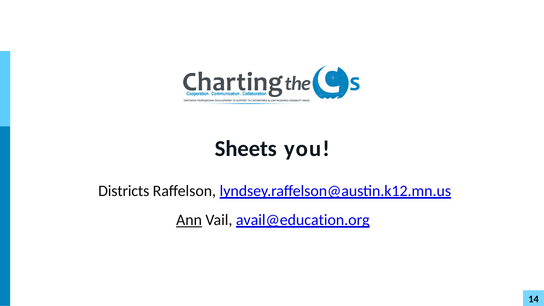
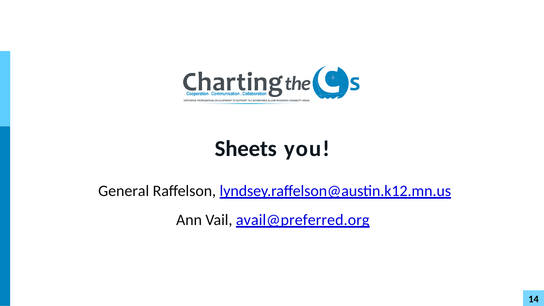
Districts: Districts -> General
Ann underline: present -> none
avail@education.org: avail@education.org -> avail@preferred.org
